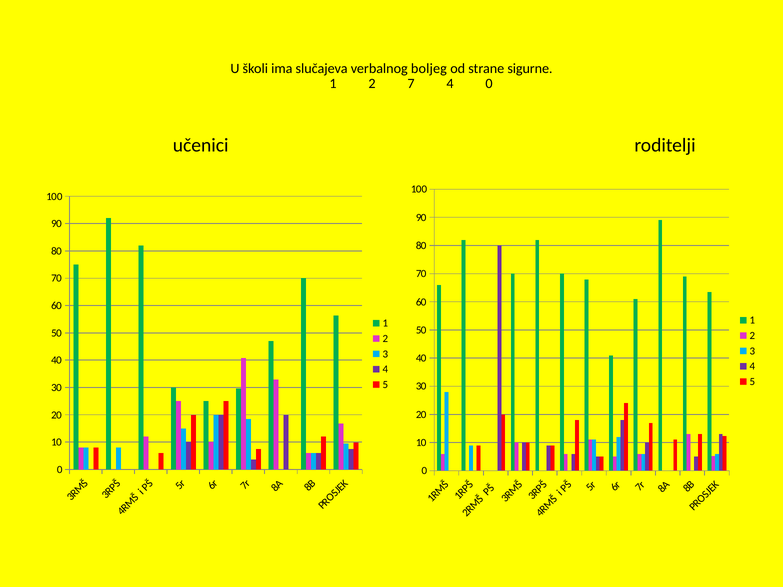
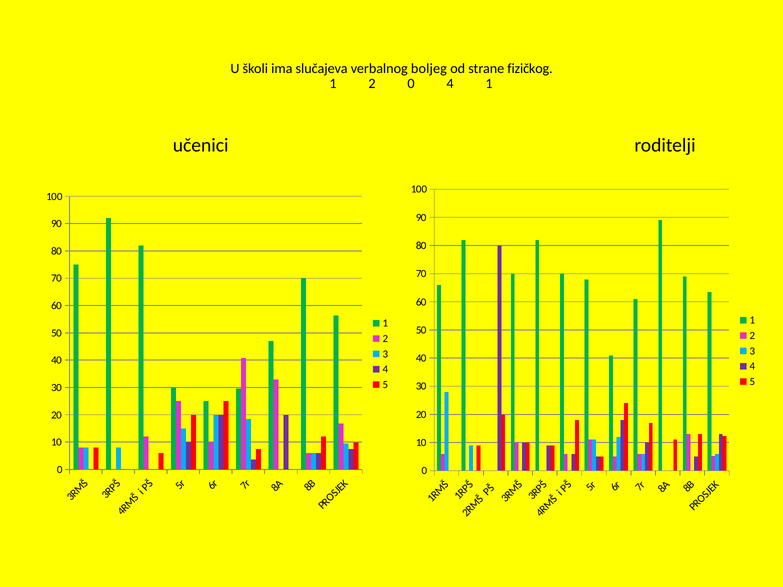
sigurne: sigurne -> fizičkog
2 7: 7 -> 0
4 0: 0 -> 1
